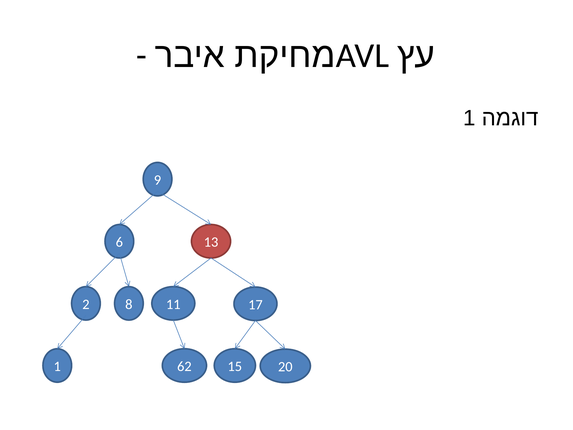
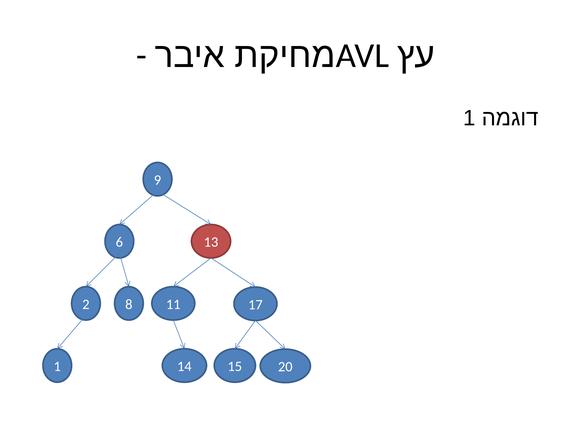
62: 62 -> 14
